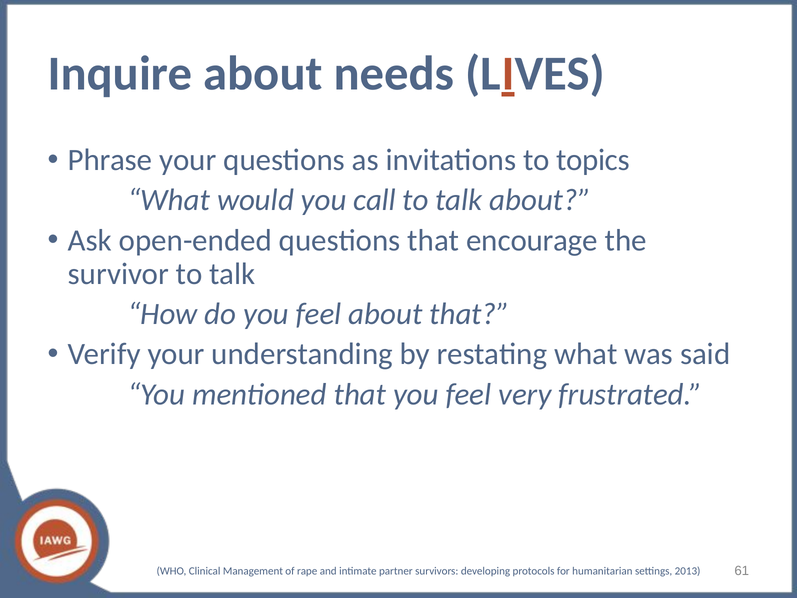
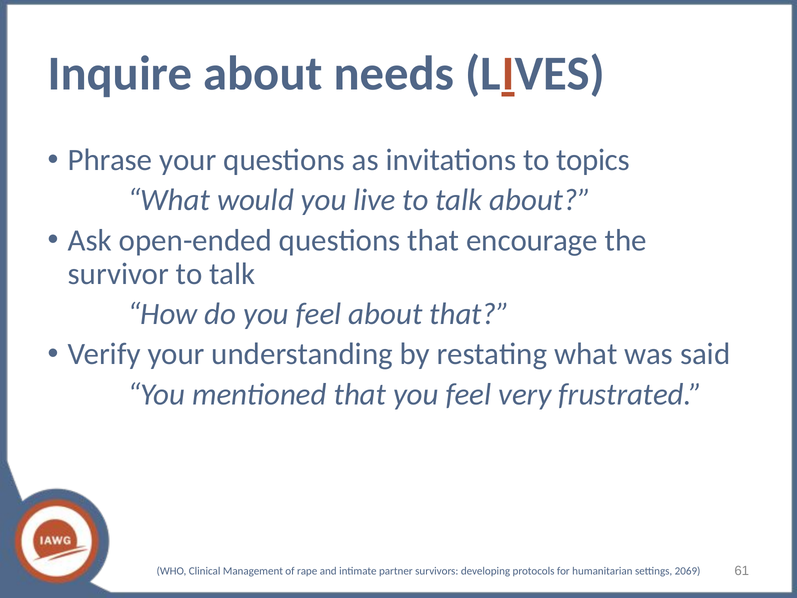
call: call -> live
2013: 2013 -> 2069
